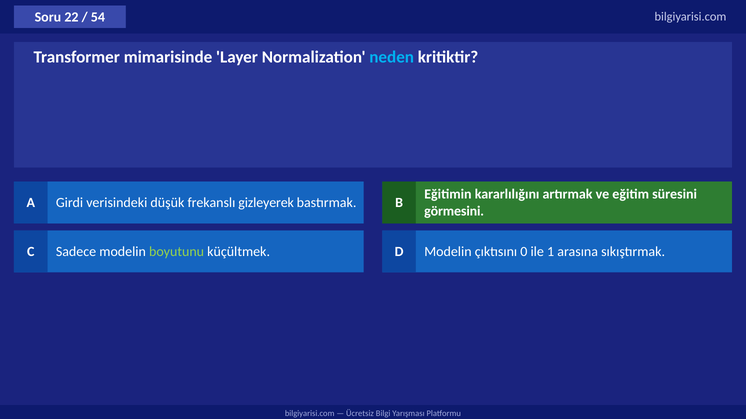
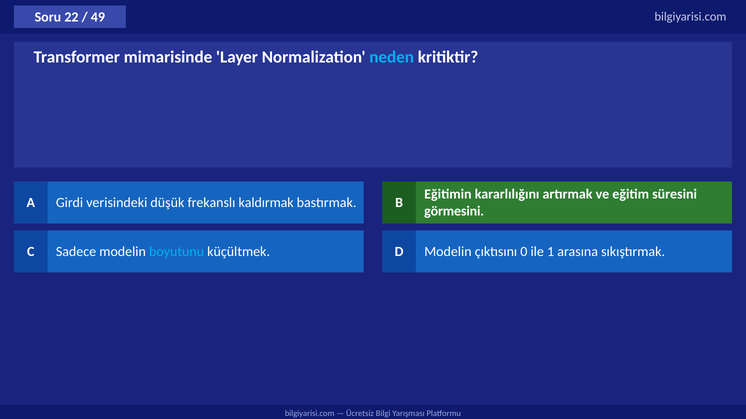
54: 54 -> 49
gizleyerek: gizleyerek -> kaldırmak
boyutunu colour: light green -> light blue
